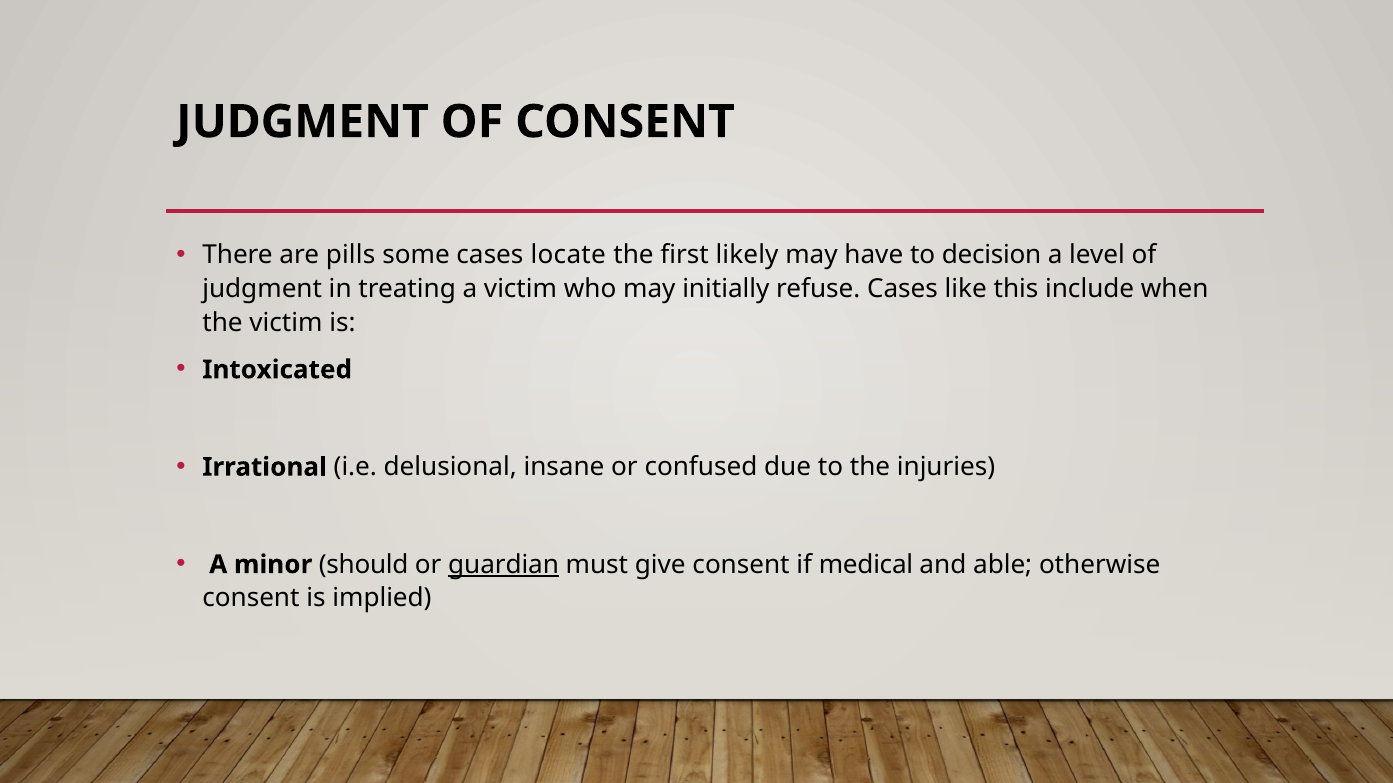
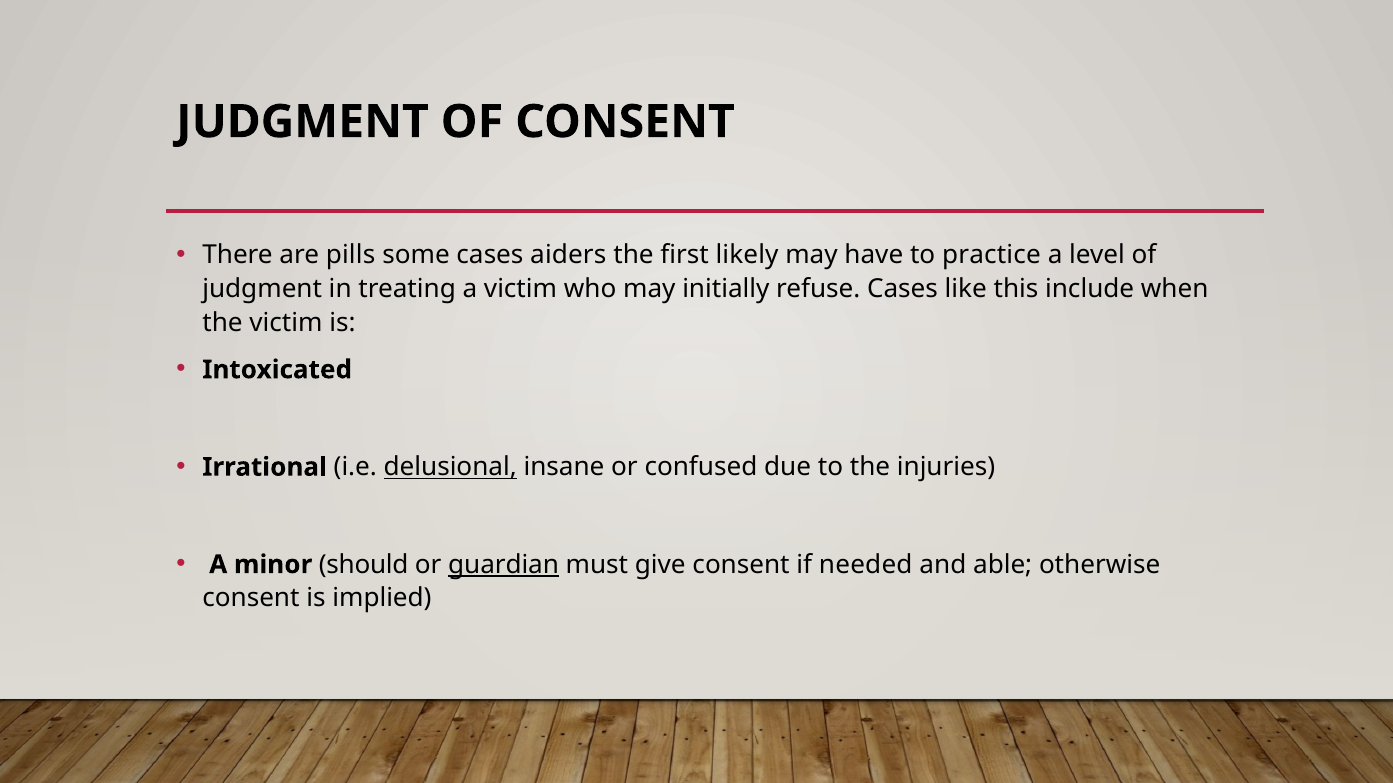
locate: locate -> aiders
decision: decision -> practice
delusional underline: none -> present
medical: medical -> needed
